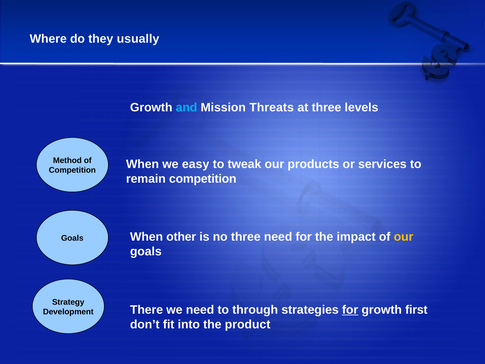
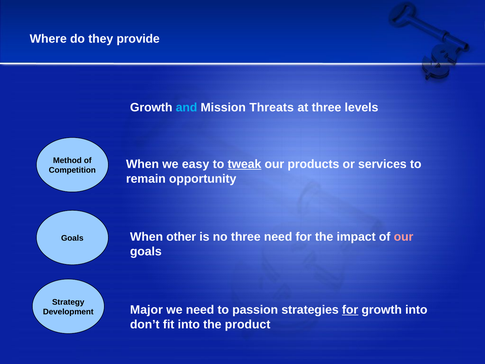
usually: usually -> provide
tweak underline: none -> present
remain competition: competition -> opportunity
our at (404, 237) colour: yellow -> pink
There: There -> Major
through: through -> passion
growth first: first -> into
